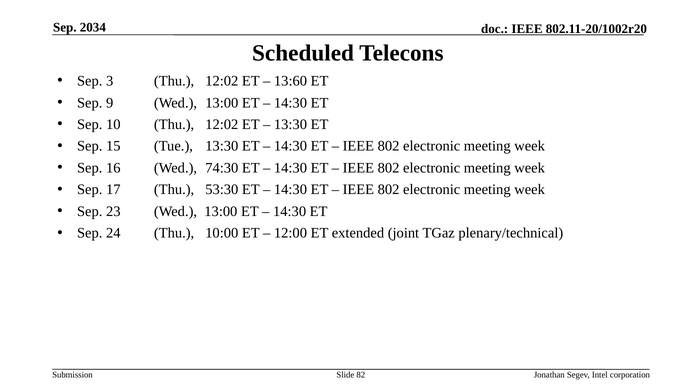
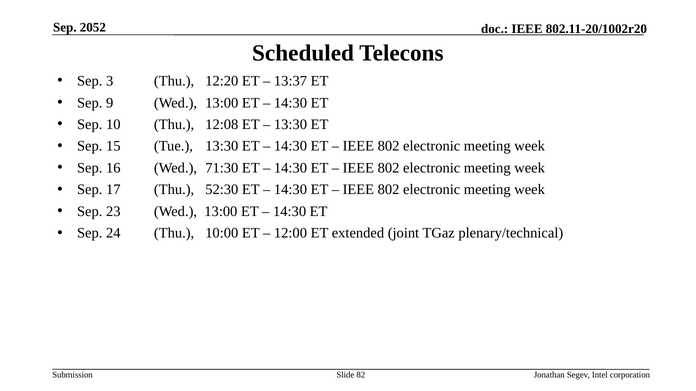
2034: 2034 -> 2052
3 Thu 12:02: 12:02 -> 12:20
13:60: 13:60 -> 13:37
10 Thu 12:02: 12:02 -> 12:08
74:30: 74:30 -> 71:30
53:30: 53:30 -> 52:30
